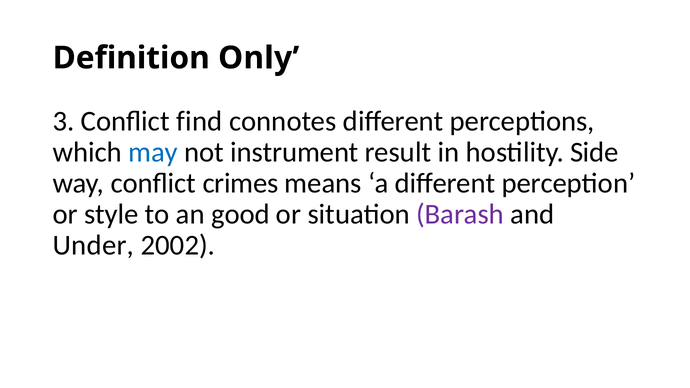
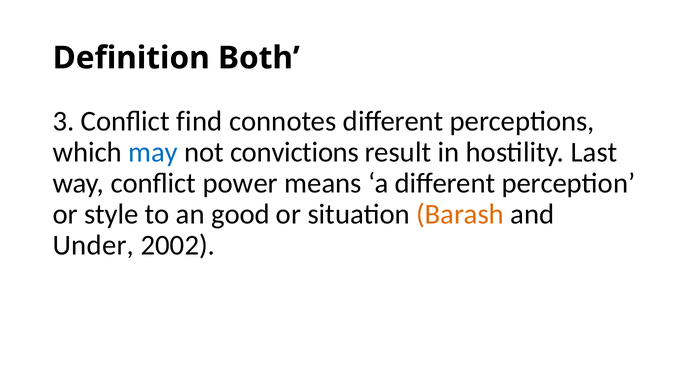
Only: Only -> Both
instrument: instrument -> convictions
Side: Side -> Last
crimes: crimes -> power
Barash colour: purple -> orange
